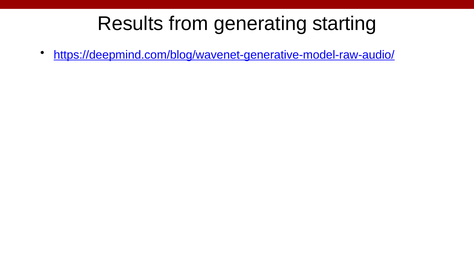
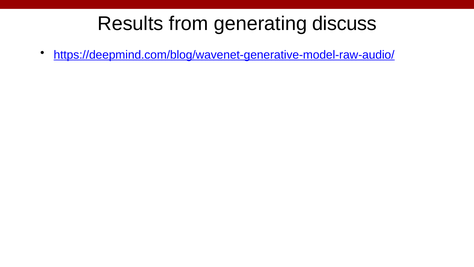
starting: starting -> discuss
